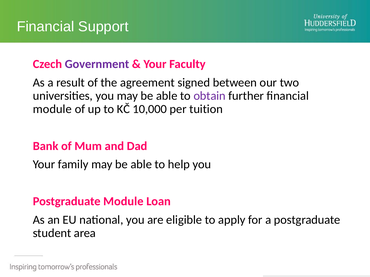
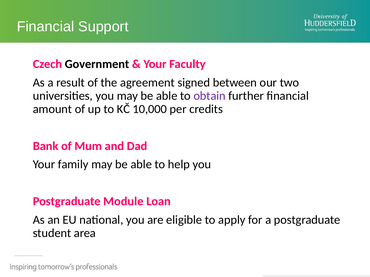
Government colour: purple -> black
module at (52, 109): module -> amount
tuition: tuition -> credits
